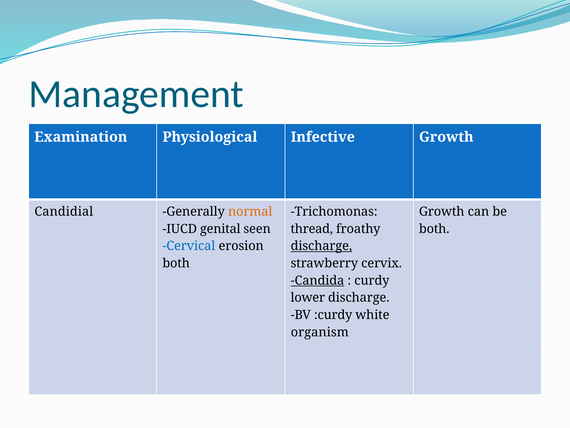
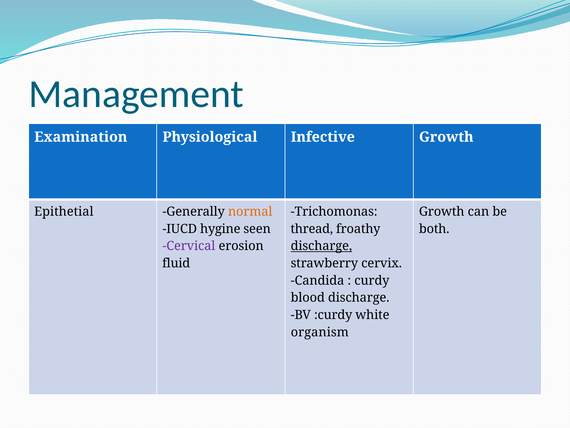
Candidial: Candidial -> Epithetial
genital: genital -> hygine
Cervical colour: blue -> purple
both at (176, 263): both -> fluid
Candida underline: present -> none
lower: lower -> blood
